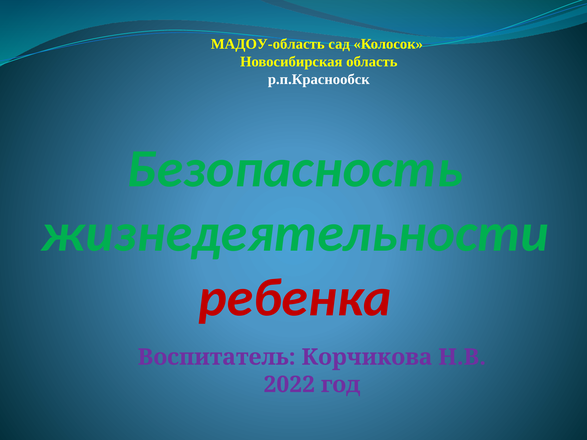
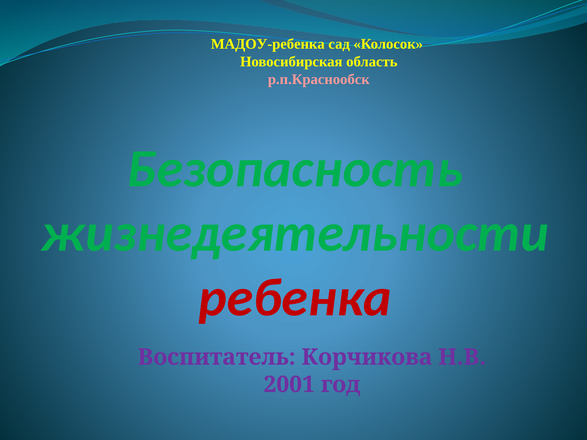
МАДОУ-область: МАДОУ-область -> МАДОУ-ребенка
р.п.Краснообск colour: white -> pink
2022: 2022 -> 2001
